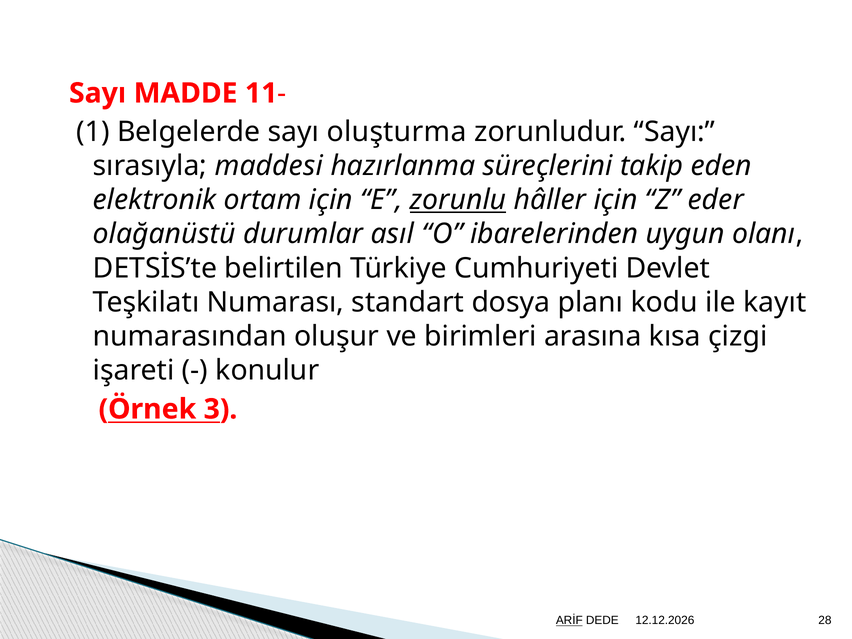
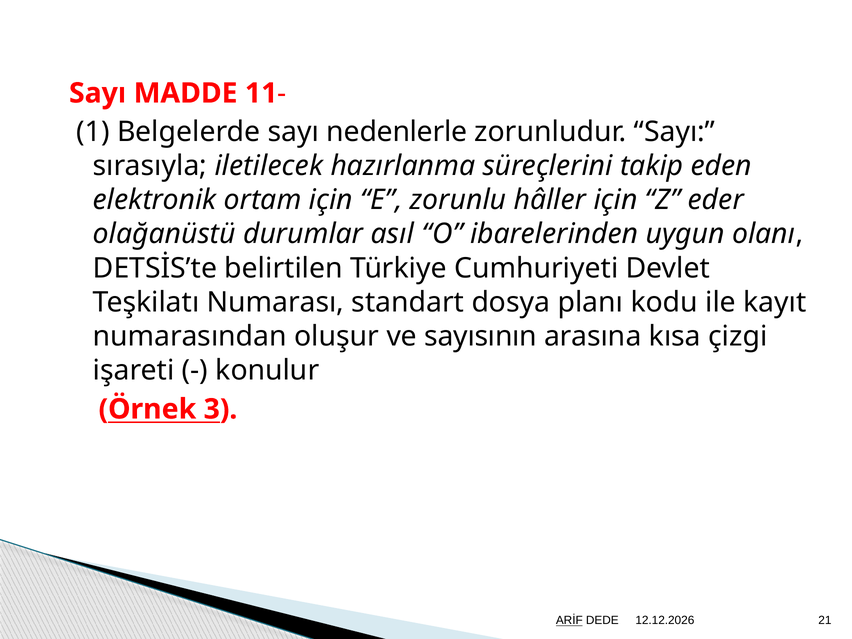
oluşturma: oluşturma -> nedenlerle
maddesi: maddesi -> iletilecek
zorunlu underline: present -> none
birimleri: birimleri -> sayısının
28: 28 -> 21
